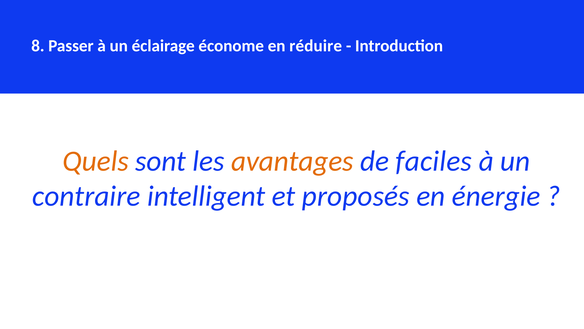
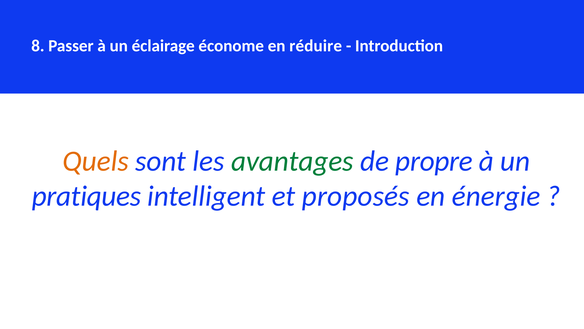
avantages colour: orange -> green
faciles: faciles -> propre
contraire: contraire -> pratiques
